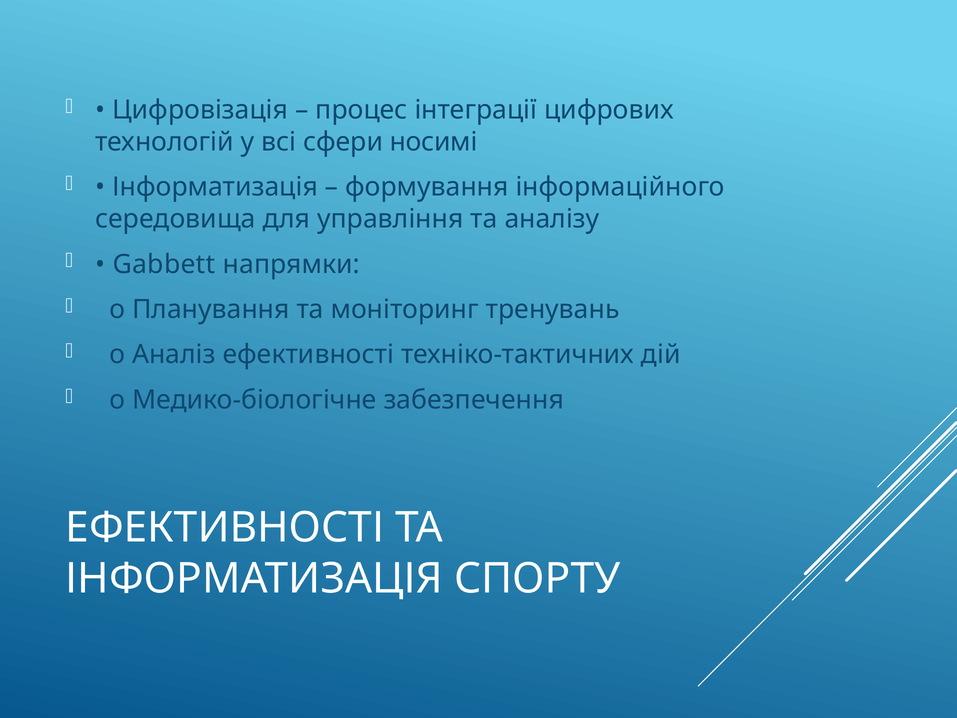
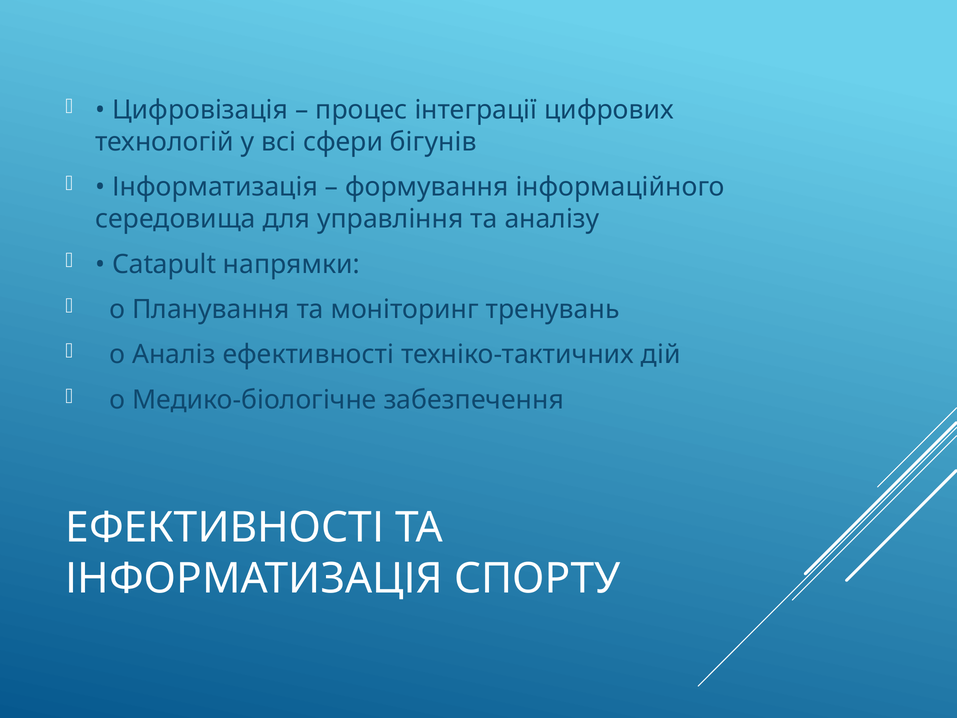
носимі: носимі -> бігунів
Gabbett: Gabbett -> Catapult
